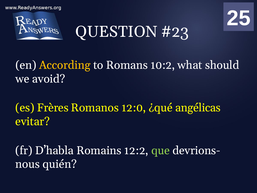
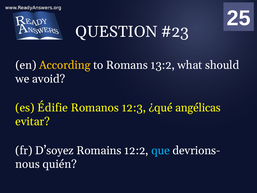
10:2: 10:2 -> 13:2
Frères: Frères -> Édifie
12:0: 12:0 -> 12:3
D’habla: D’habla -> D’soyez
que colour: light green -> light blue
